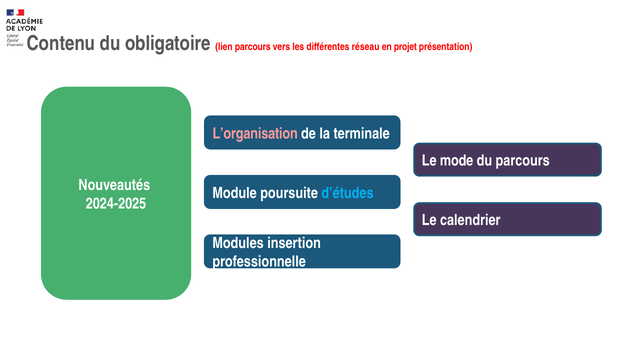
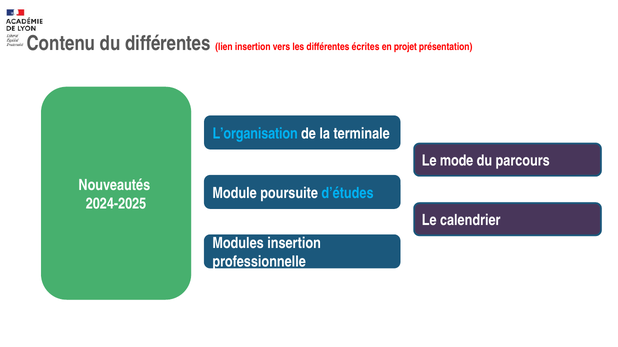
du obligatoire: obligatoire -> différentes
lien parcours: parcours -> insertion
réseau: réseau -> écrites
L’organisation colour: pink -> light blue
